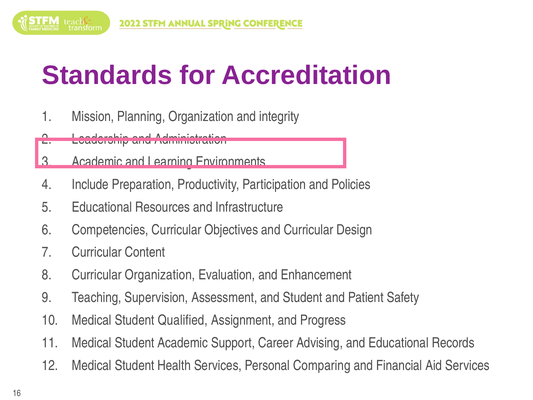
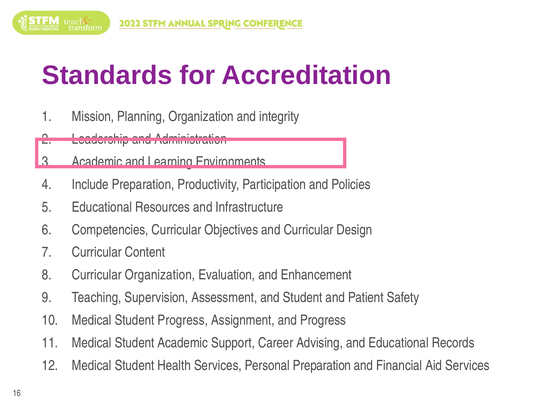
Student Qualified: Qualified -> Progress
Personal Comparing: Comparing -> Preparation
